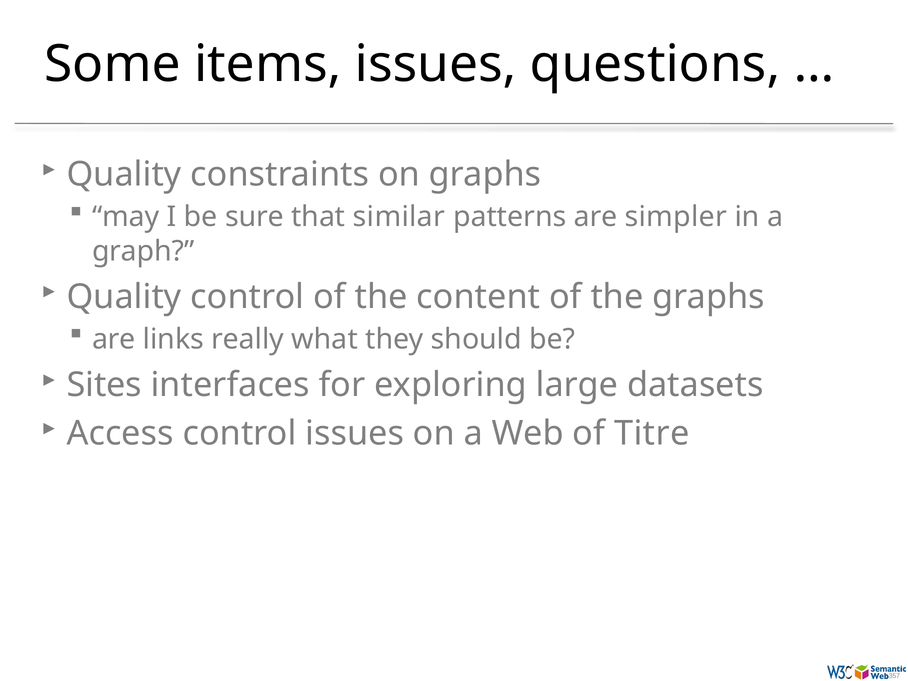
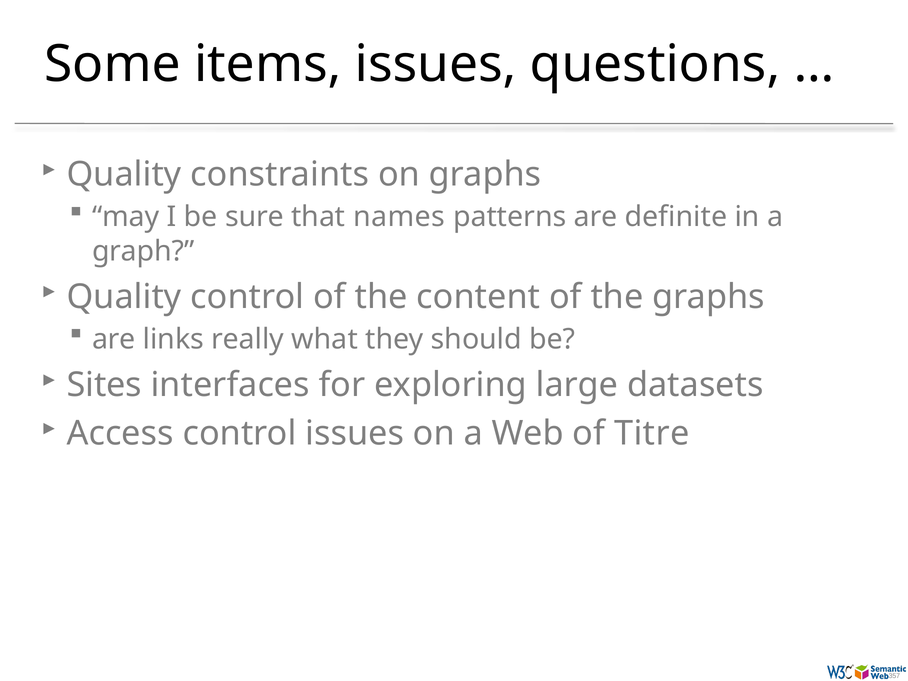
similar: similar -> names
simpler: simpler -> definite
